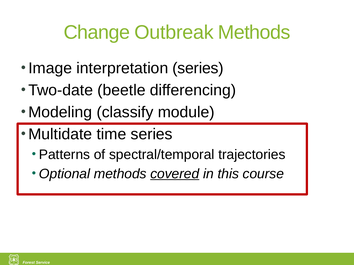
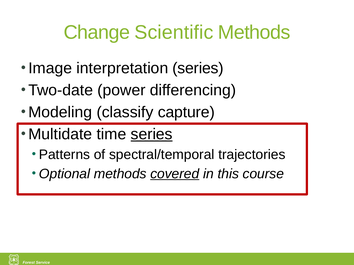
Outbreak: Outbreak -> Scientific
beetle: beetle -> power
module: module -> capture
series at (152, 135) underline: none -> present
